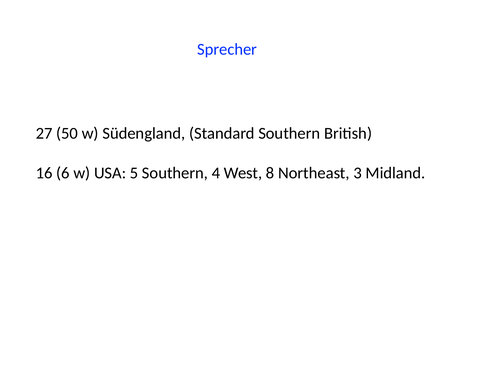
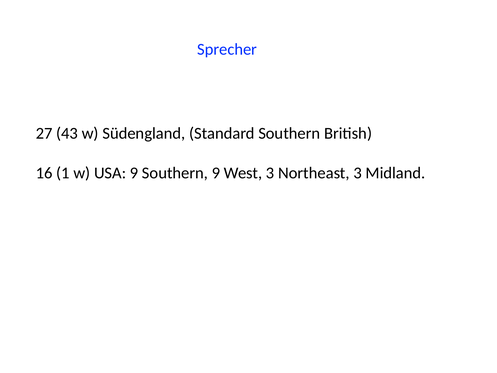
50: 50 -> 43
6: 6 -> 1
USA 5: 5 -> 9
Southern 4: 4 -> 9
West 8: 8 -> 3
